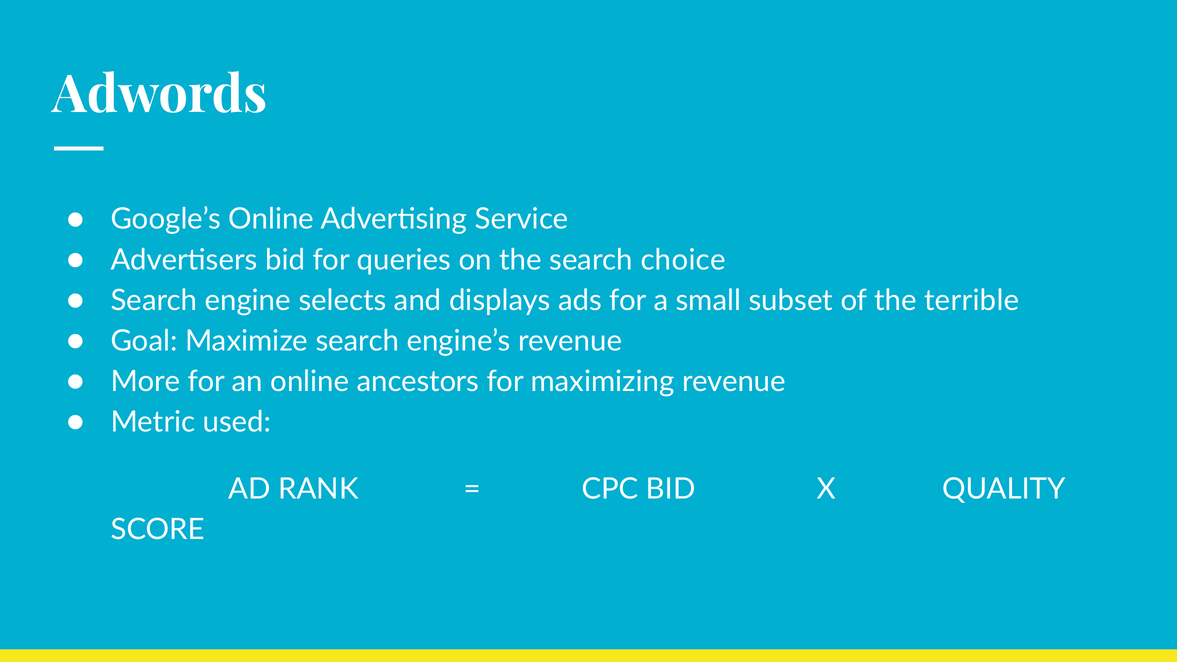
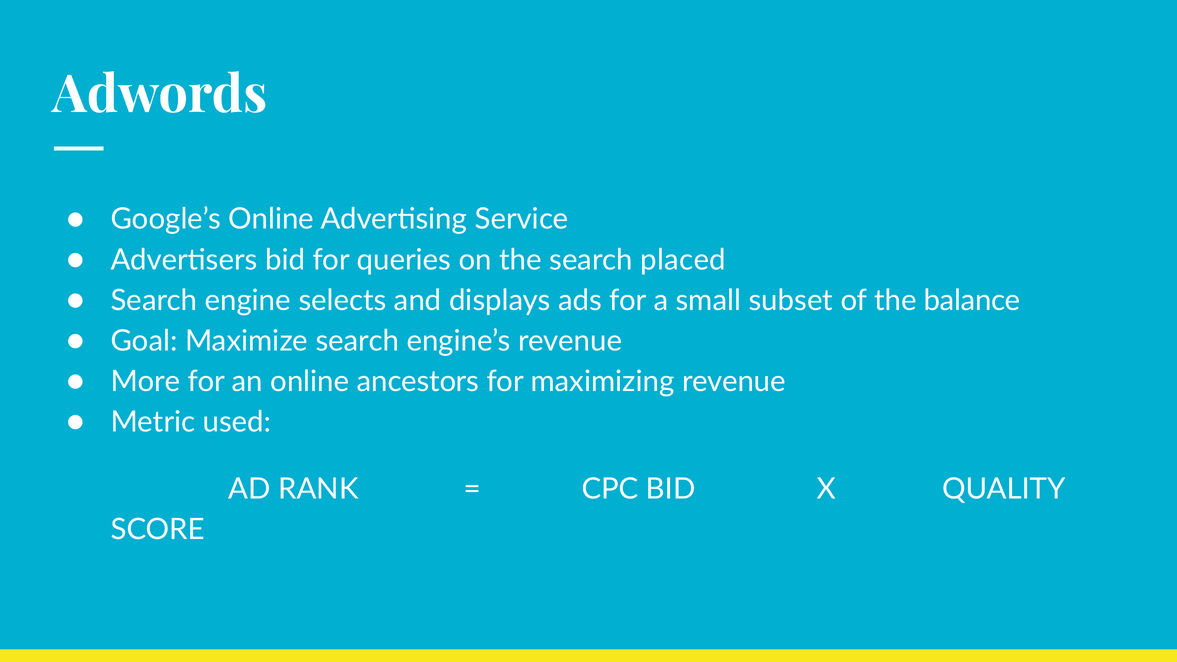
choice: choice -> placed
terrible: terrible -> balance
